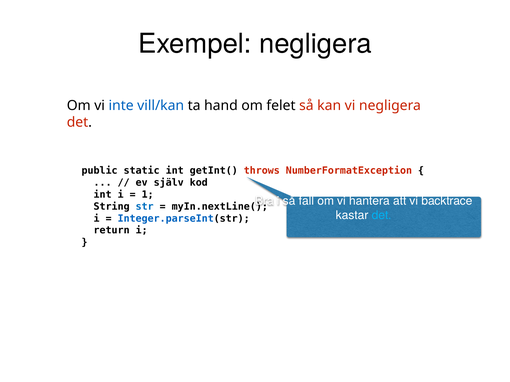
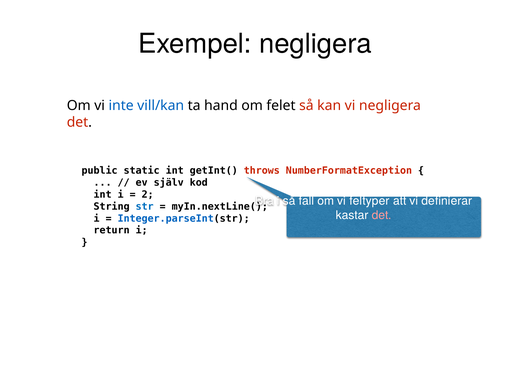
1: 1 -> 2
hantera: hantera -> feltyper
backtrace: backtrace -> definierar
det at (382, 215) colour: light blue -> pink
